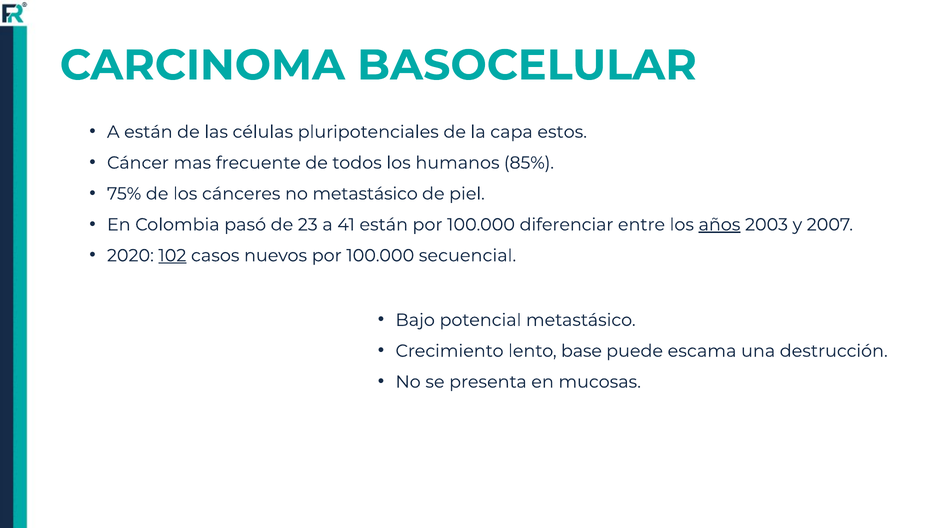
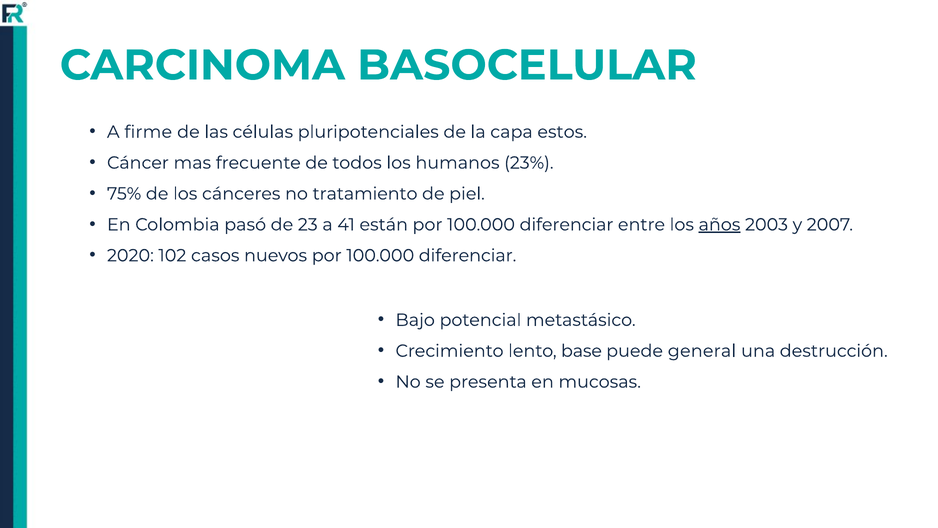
A están: están -> firme
85%: 85% -> 23%
no metastásico: metastásico -> tratamiento
102 underline: present -> none
nuevos por 100.000 secuencial: secuencial -> diferenciar
escama: escama -> general
